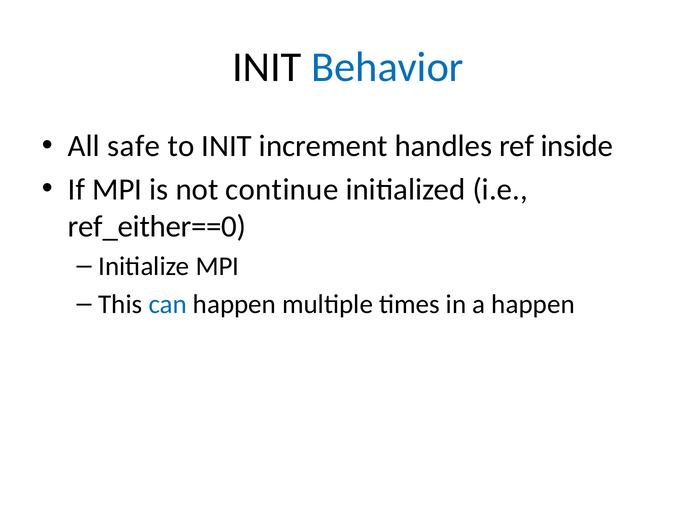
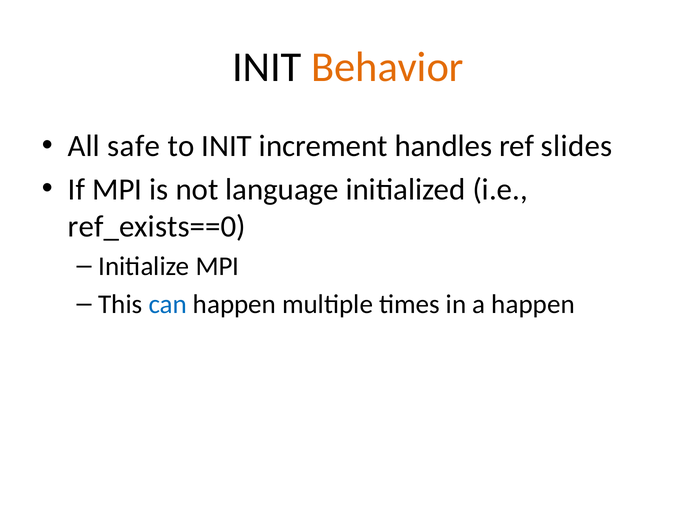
Behavior colour: blue -> orange
inside: inside -> slides
continue: continue -> language
ref_either==0: ref_either==0 -> ref_exists==0
